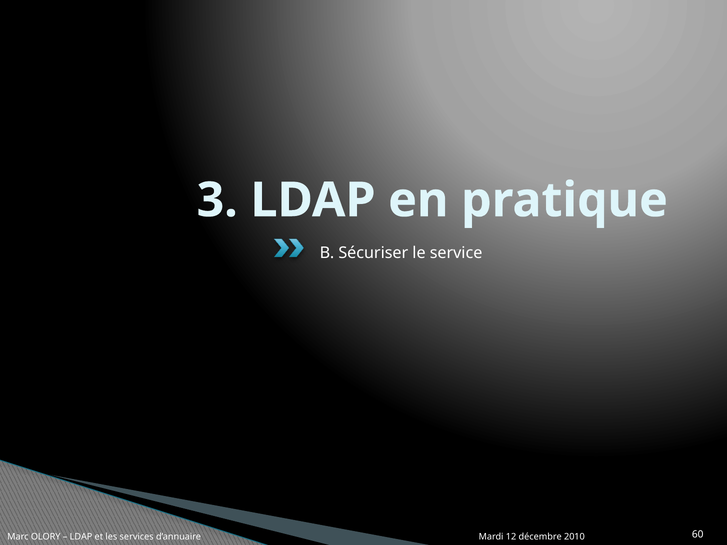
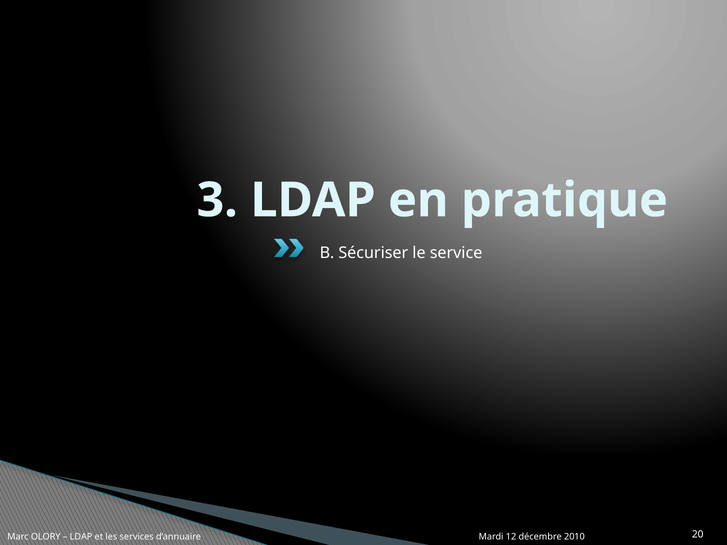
60: 60 -> 20
